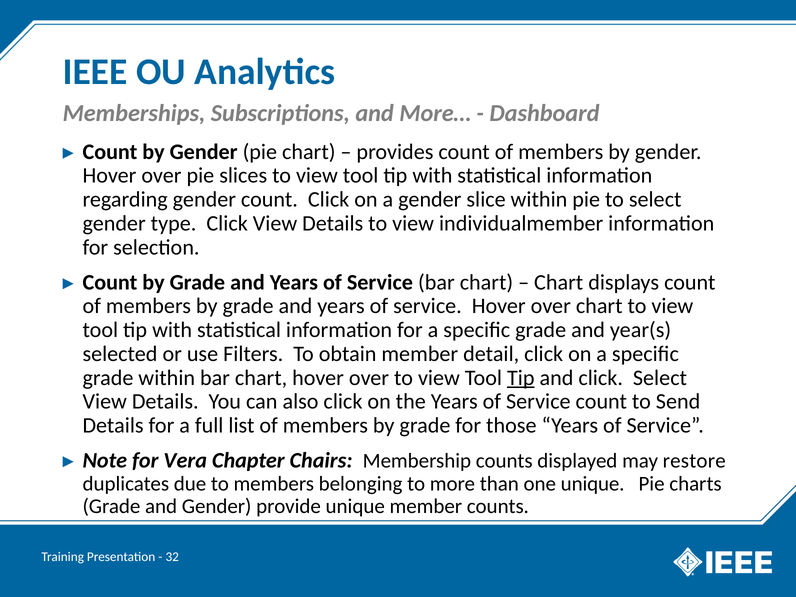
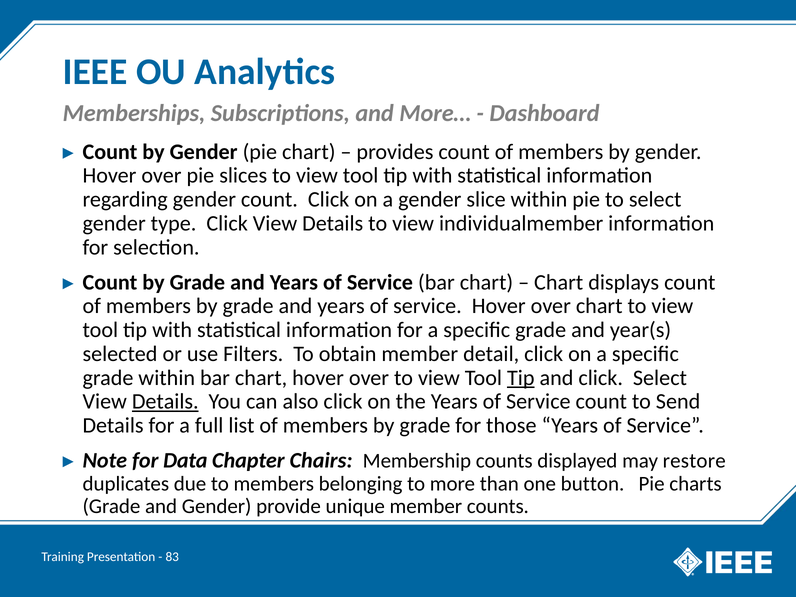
Details at (165, 402) underline: none -> present
Vera: Vera -> Data
one unique: unique -> button
32: 32 -> 83
